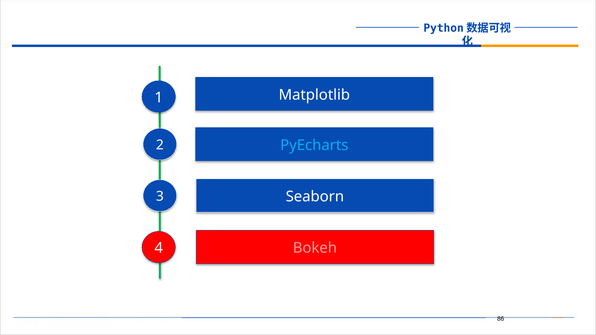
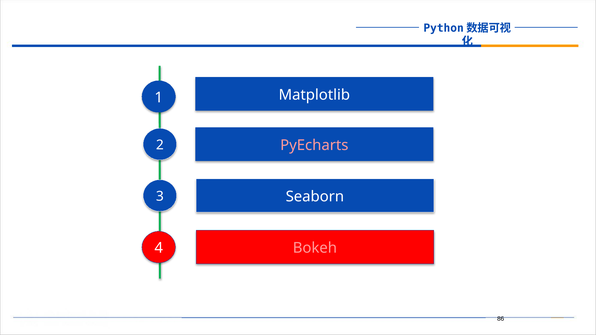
PyEcharts colour: light blue -> pink
